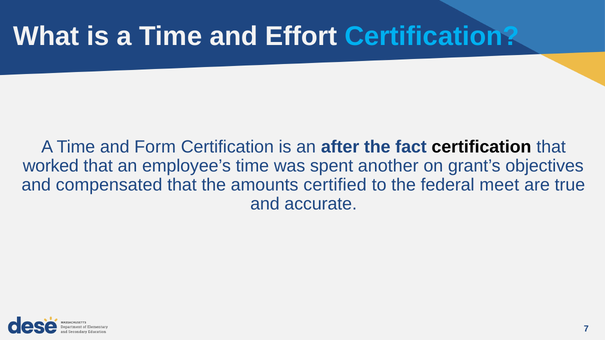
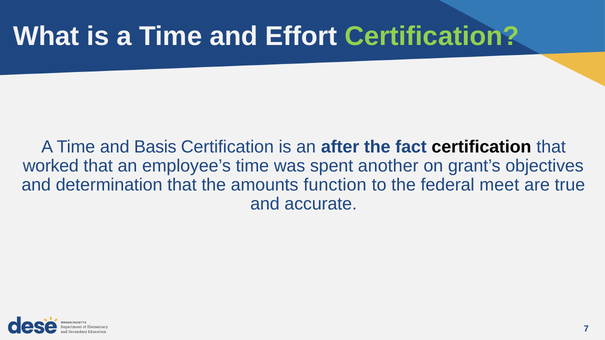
Certification at (432, 36) colour: light blue -> light green
Form: Form -> Basis
compensated: compensated -> determination
certified: certified -> function
